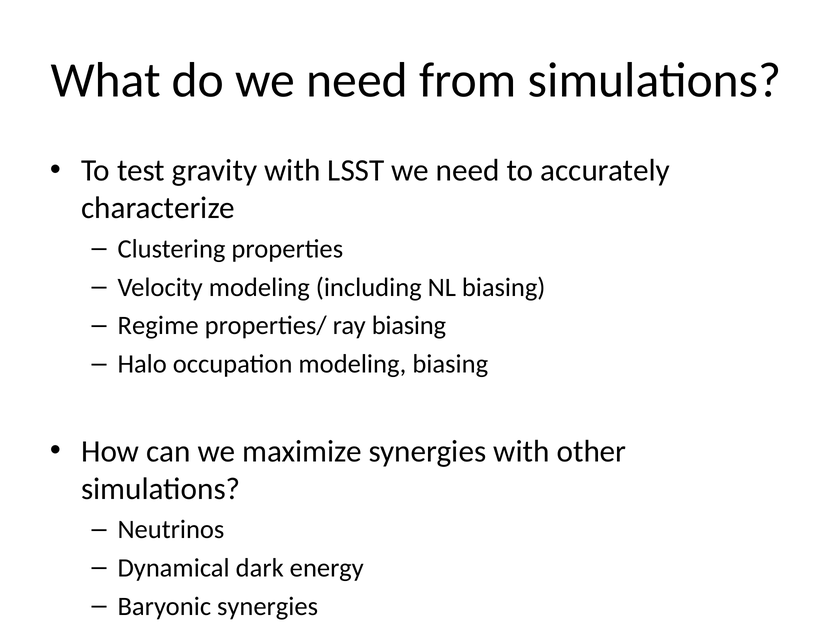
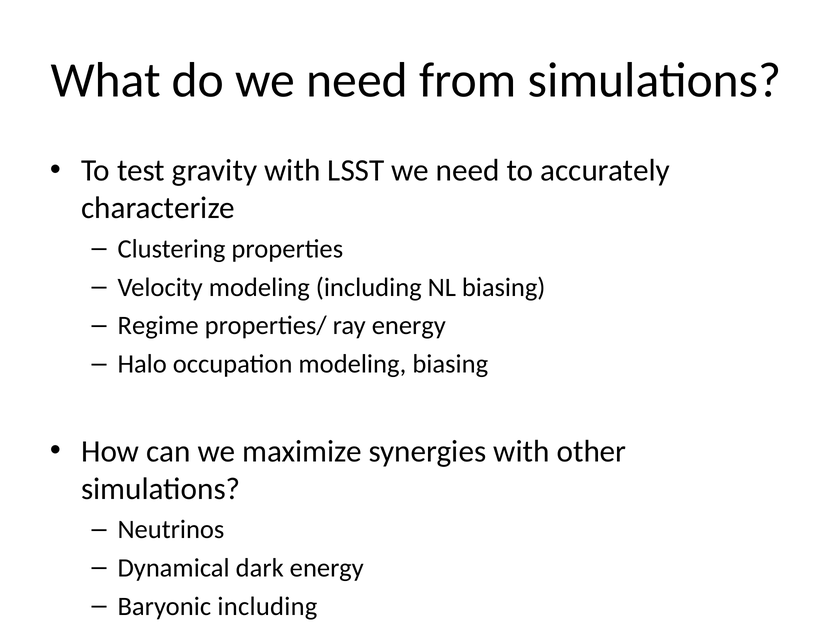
ray biasing: biasing -> energy
Baryonic synergies: synergies -> including
